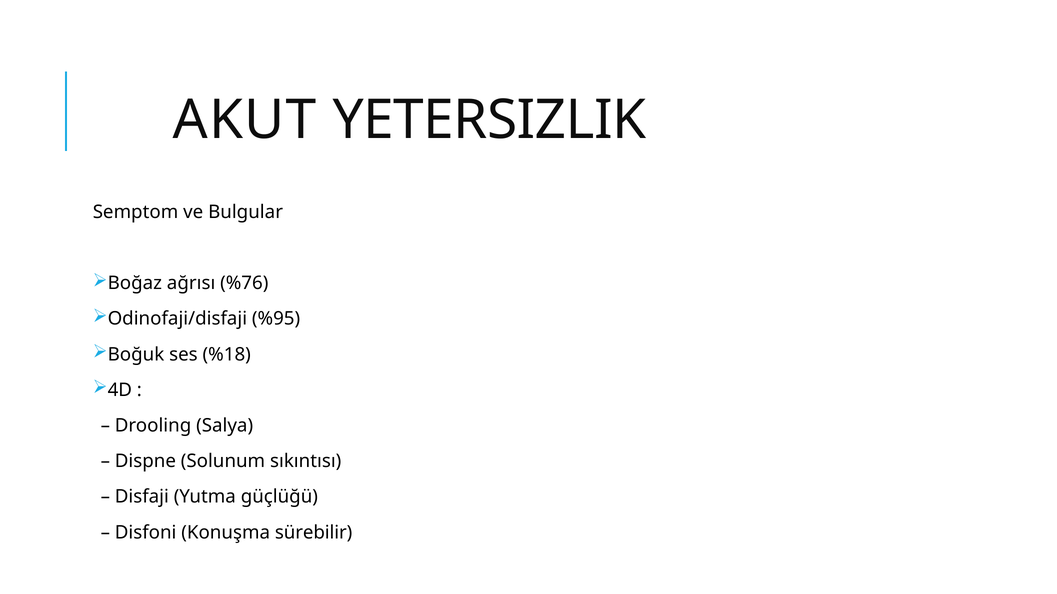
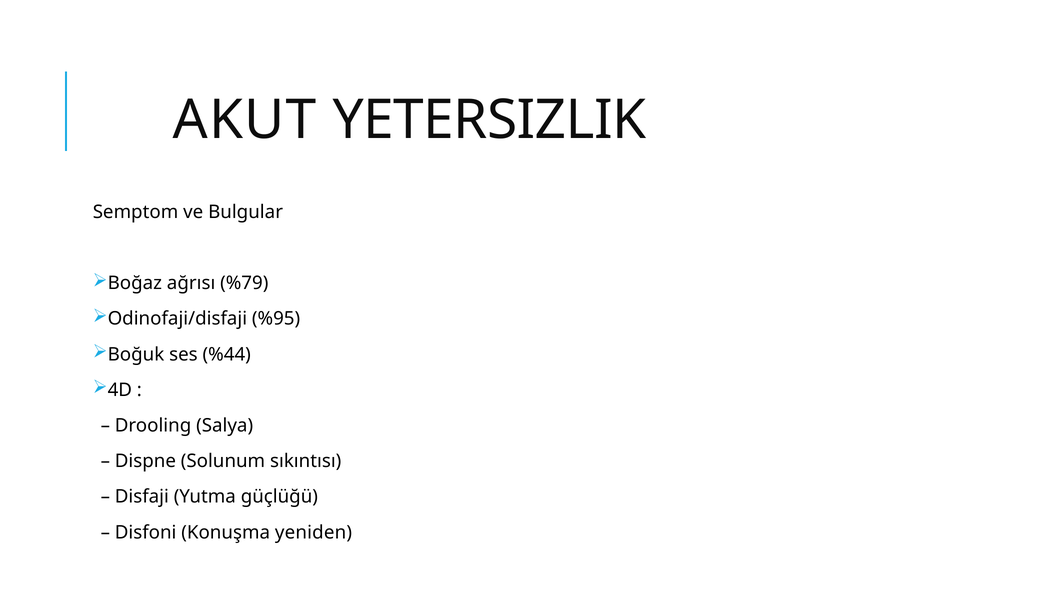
%76: %76 -> %79
%18: %18 -> %44
sürebilir: sürebilir -> yeniden
